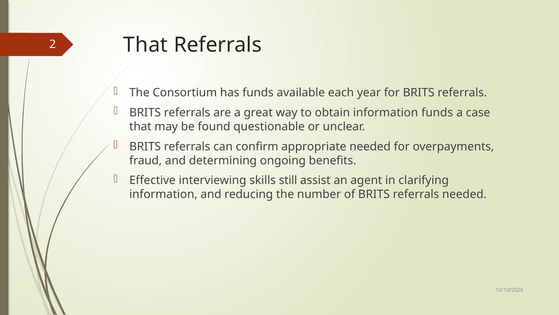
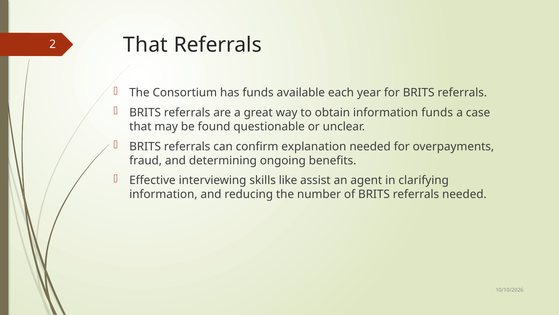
appropriate: appropriate -> explanation
still: still -> like
